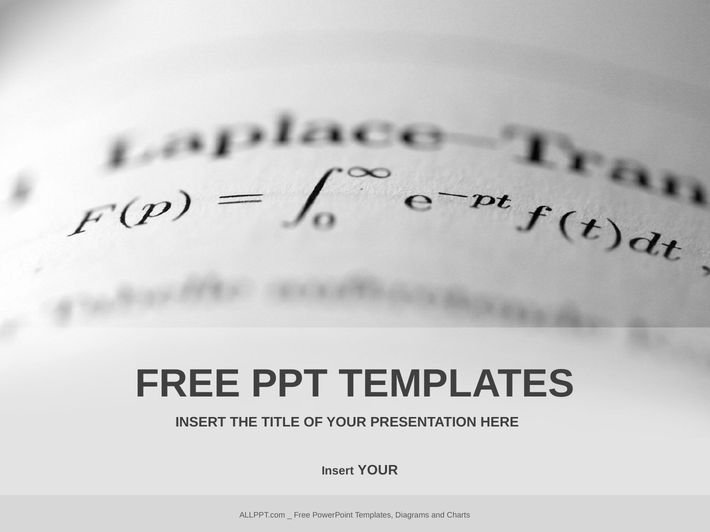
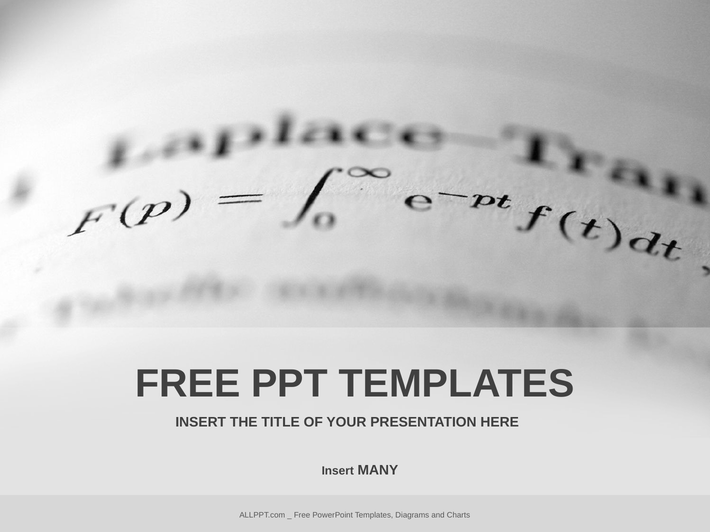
Insert YOUR: YOUR -> MANY
